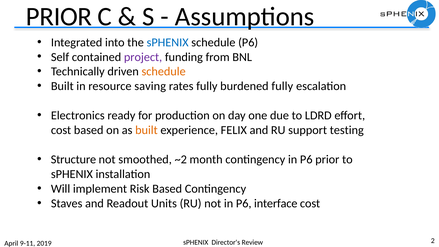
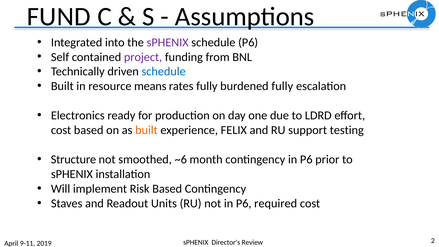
PRIOR at (59, 17): PRIOR -> FUND
sPHENIX at (168, 42) colour: blue -> purple
schedule at (164, 72) colour: orange -> blue
saving: saving -> means
~2: ~2 -> ~6
interface: interface -> required
